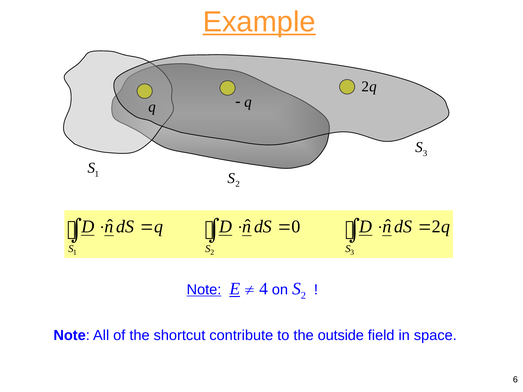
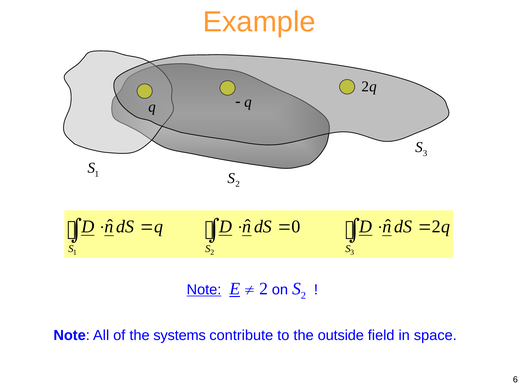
Example underline: present -> none
4 at (264, 289): 4 -> 2
shortcut: shortcut -> systems
